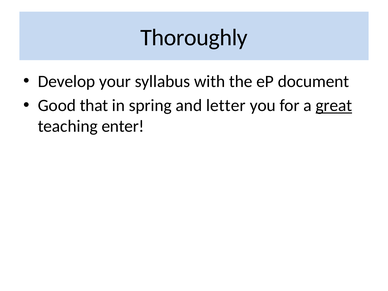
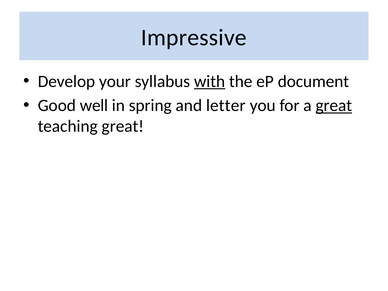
Thoroughly: Thoroughly -> Impressive
with underline: none -> present
that: that -> well
teaching enter: enter -> great
